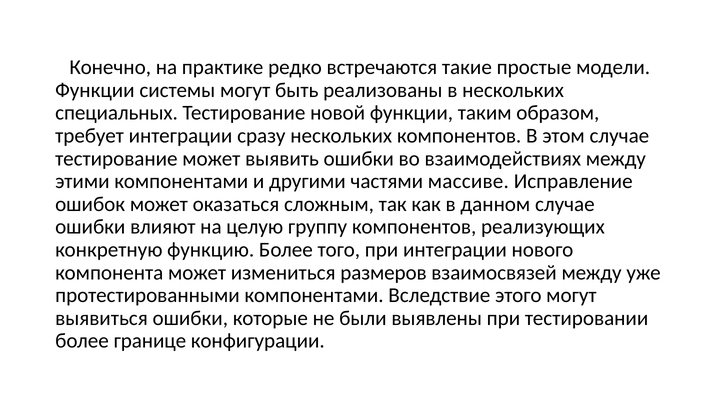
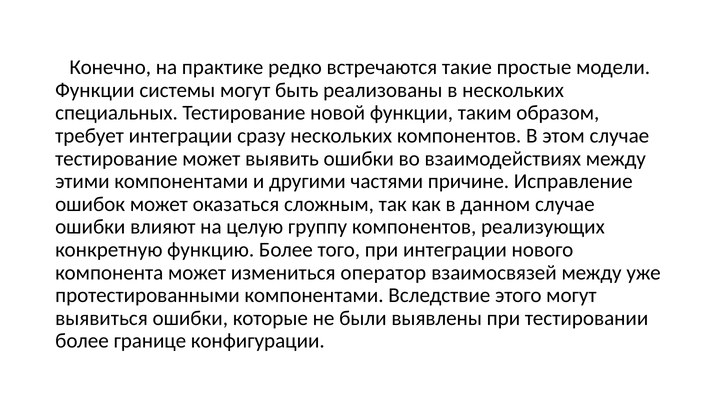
массиве: массиве -> причине
размеров: размеров -> оператор
